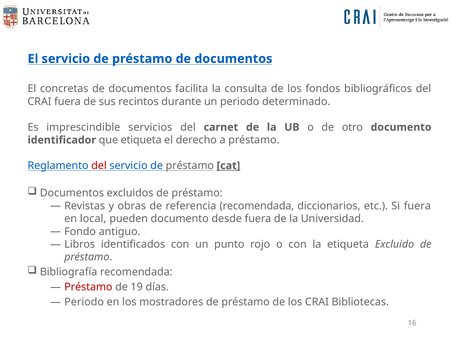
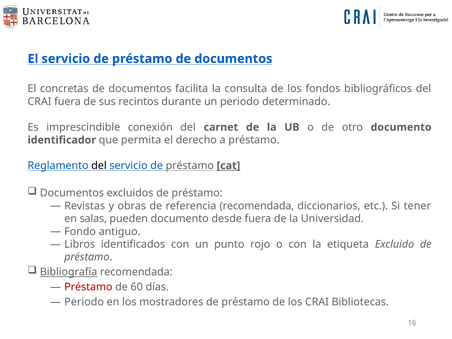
servicios: servicios -> conexión
que etiqueta: etiqueta -> permita
del at (99, 166) colour: red -> black
Si fuera: fuera -> tener
local: local -> salas
Bibliografía underline: none -> present
19: 19 -> 60
